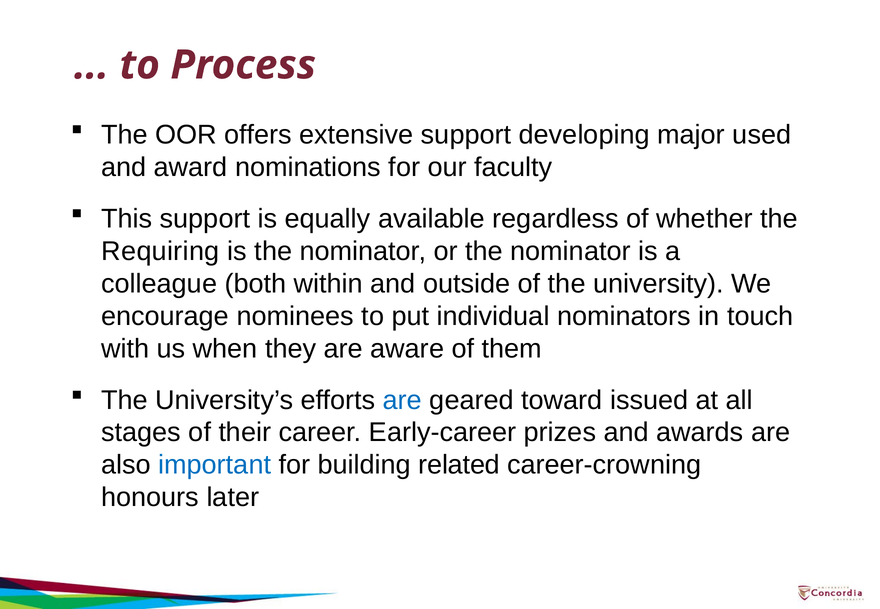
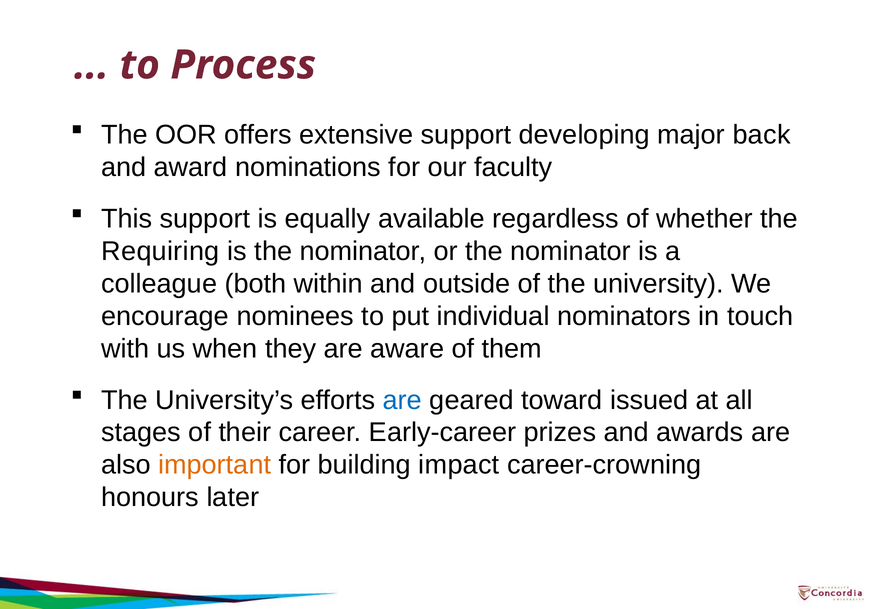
used: used -> back
important colour: blue -> orange
related: related -> impact
